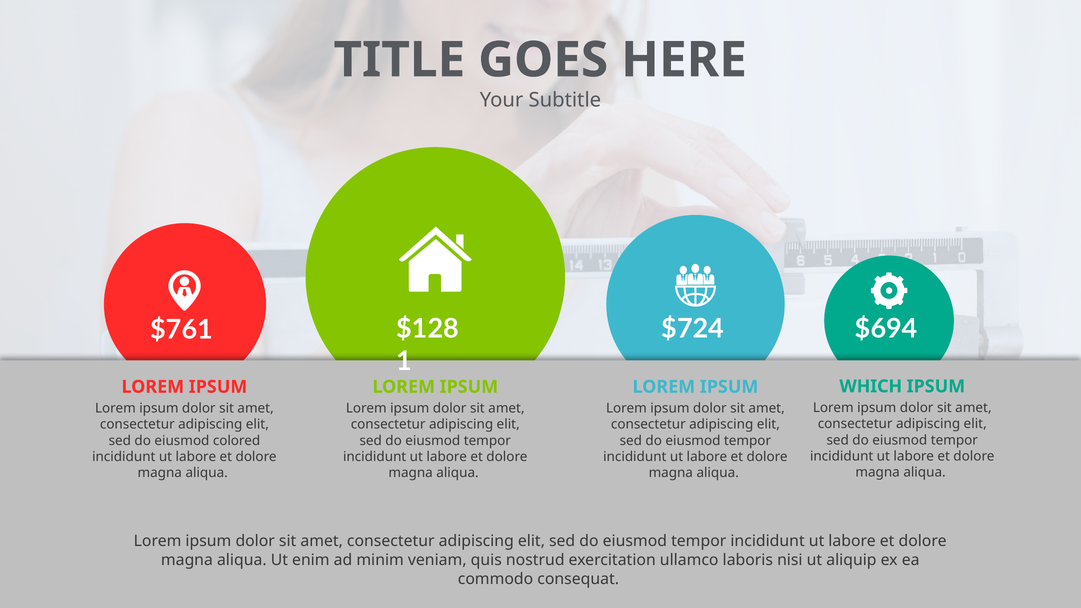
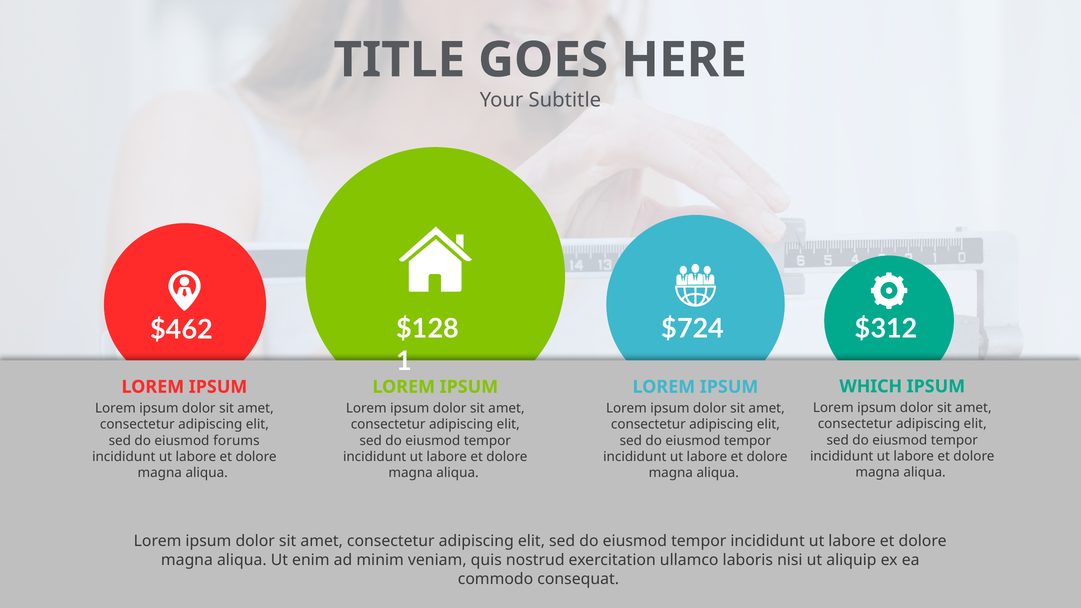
$694: $694 -> $312
$761: $761 -> $462
colored: colored -> forums
